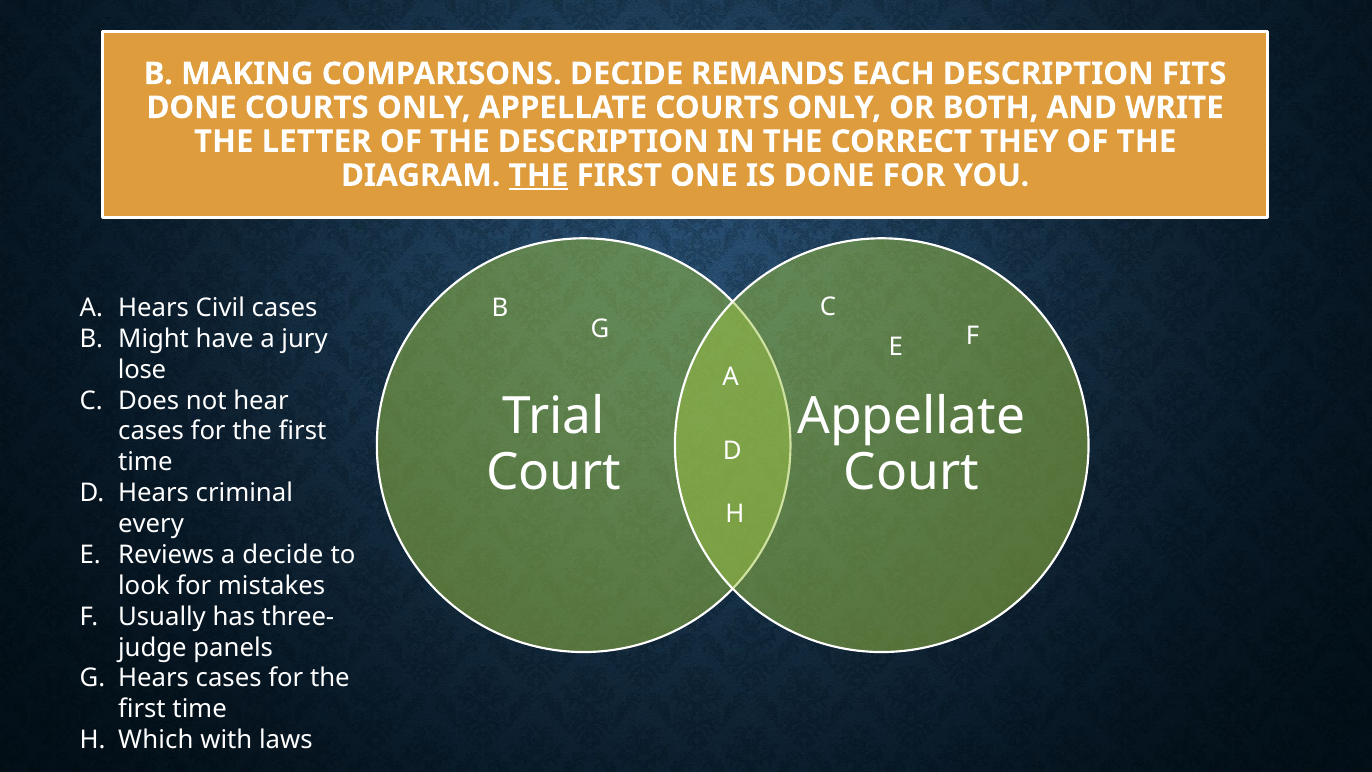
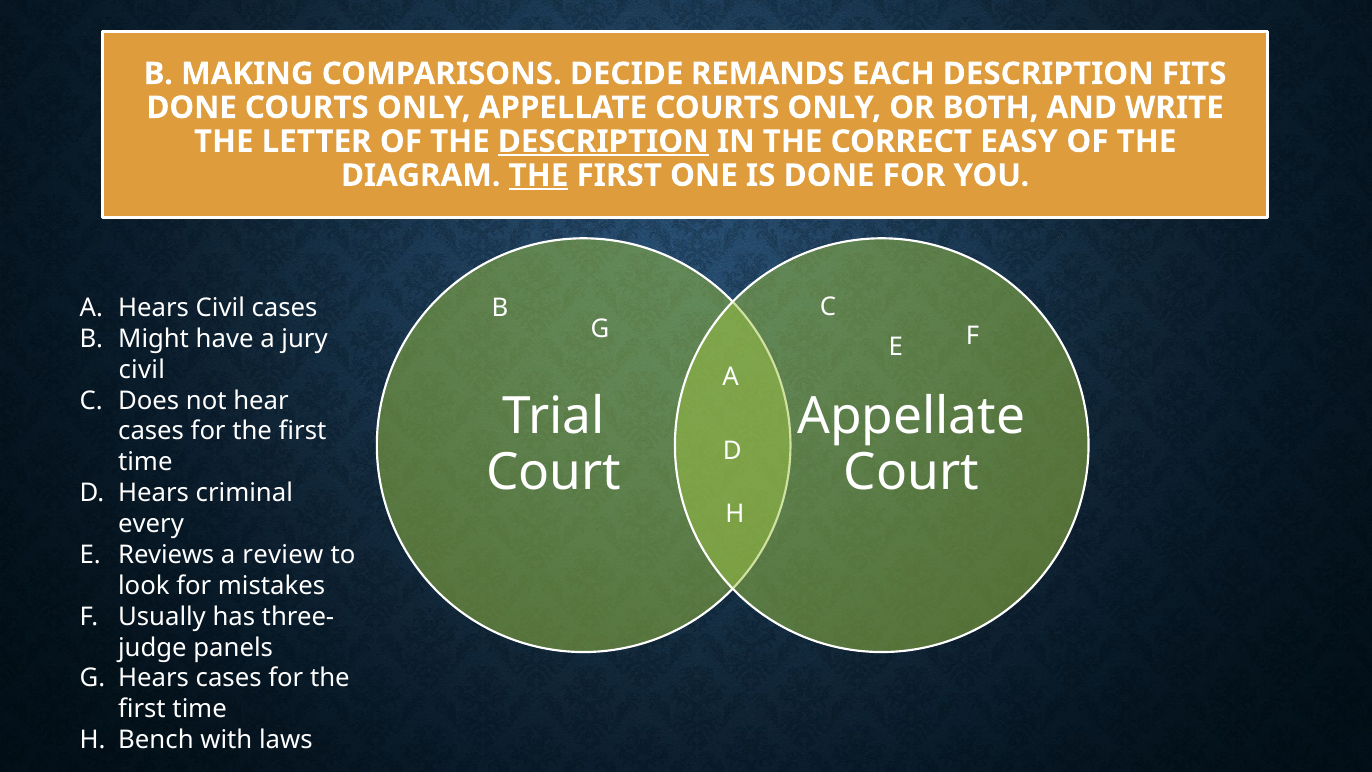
DESCRIPTION at (603, 142) underline: none -> present
THEY: THEY -> EASY
lose at (142, 370): lose -> civil
a decide: decide -> review
Which: Which -> Bench
